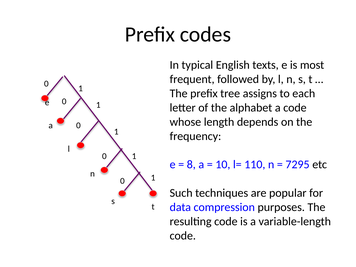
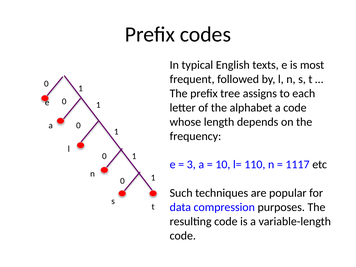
8: 8 -> 3
7295: 7295 -> 1117
